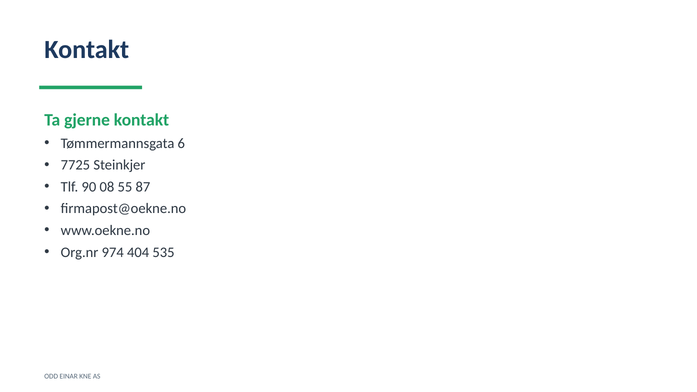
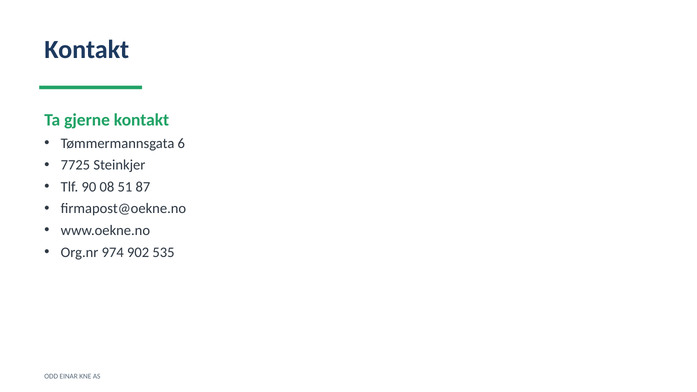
55: 55 -> 51
404: 404 -> 902
